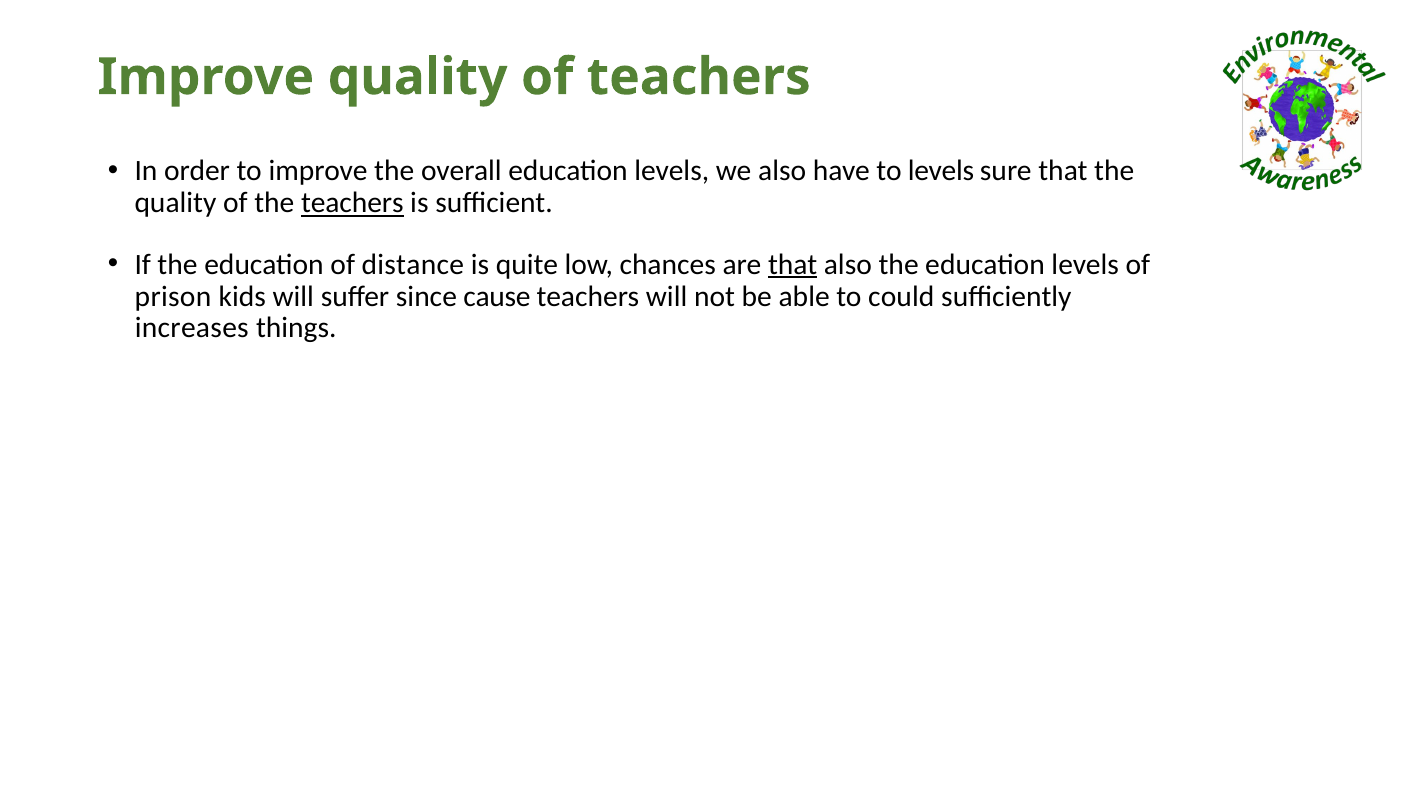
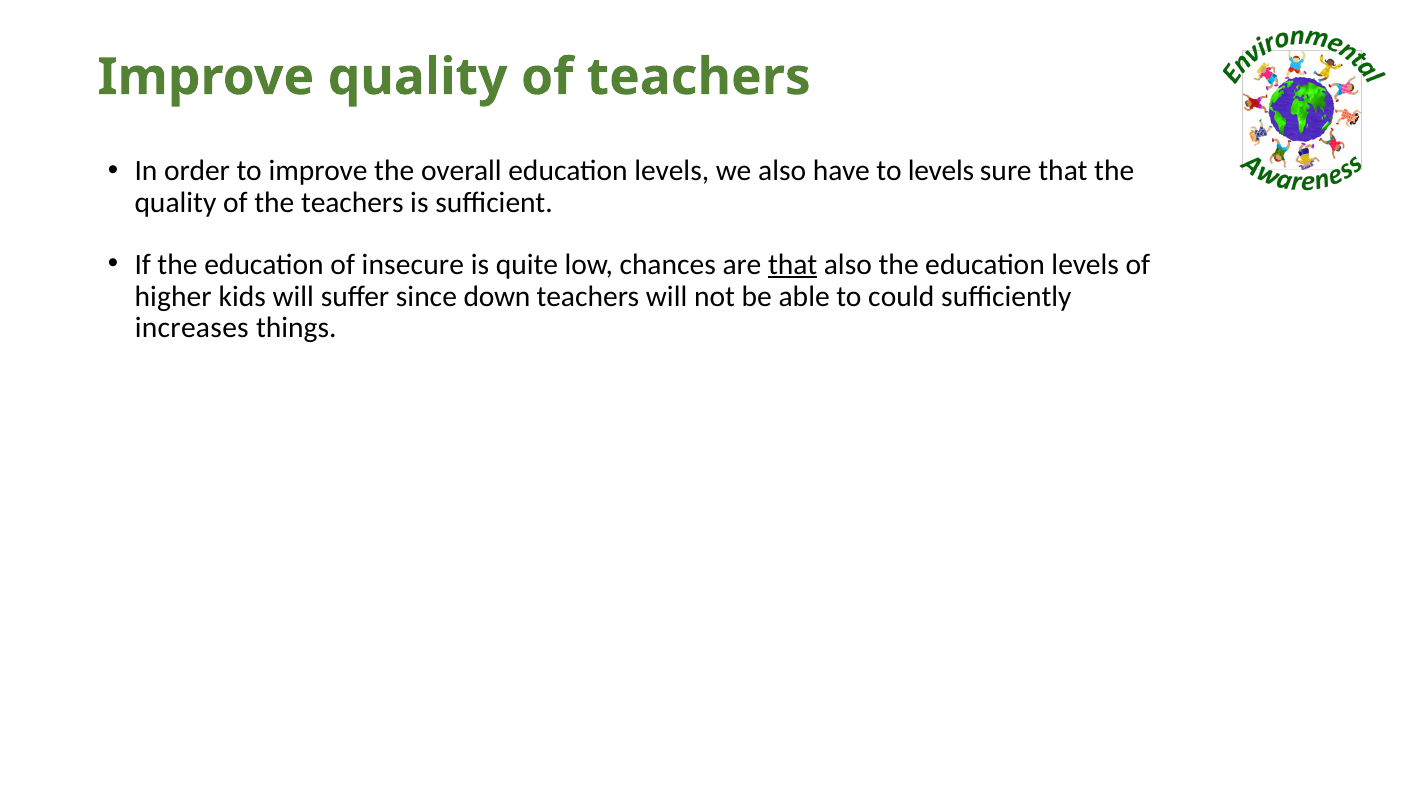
teachers at (352, 203) underline: present -> none
distance: distance -> insecure
prison: prison -> higher
cause: cause -> down
